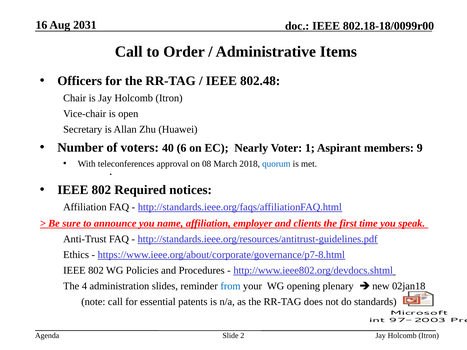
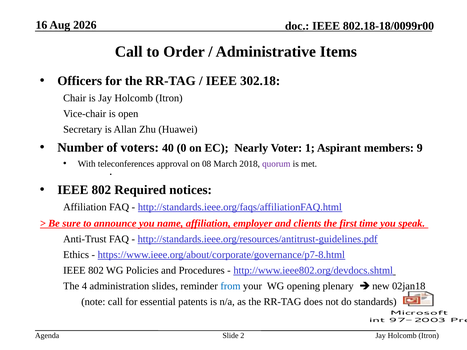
2031: 2031 -> 2026
802.48: 802.48 -> 302.18
6: 6 -> 0
quorum at (276, 164) colour: blue -> purple
